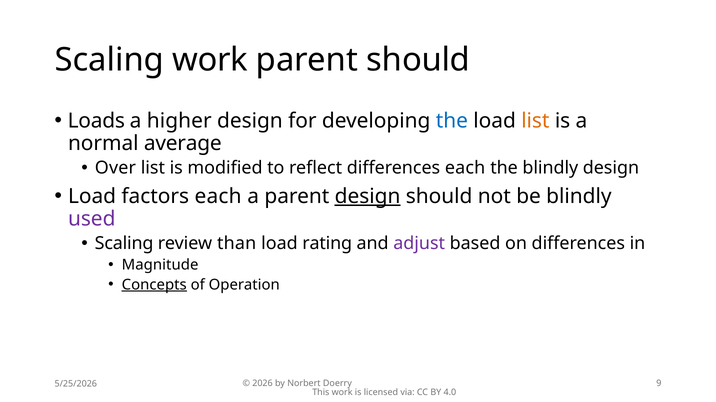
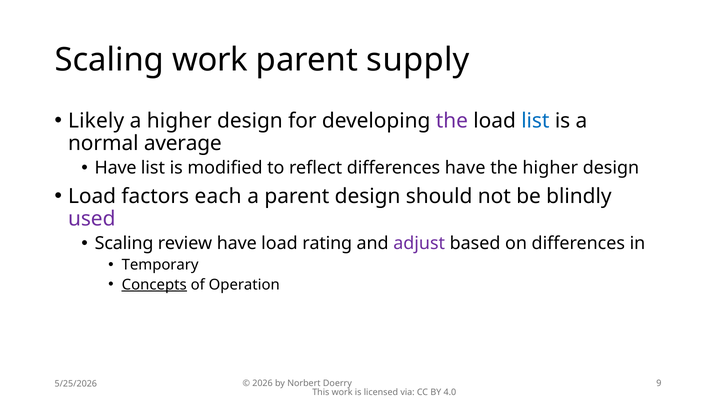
parent should: should -> supply
Loads: Loads -> Likely
the at (452, 121) colour: blue -> purple
list at (535, 121) colour: orange -> blue
Over at (115, 168): Over -> Have
differences each: each -> have
the blindly: blindly -> higher
design at (368, 197) underline: present -> none
review than: than -> have
Magnitude: Magnitude -> Temporary
